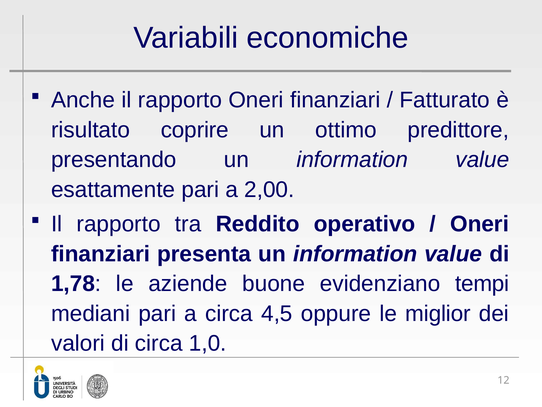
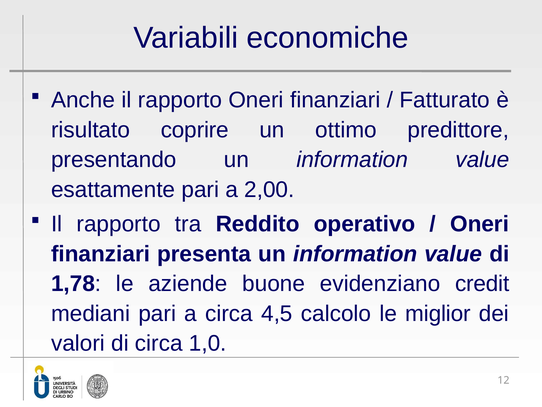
tempi: tempi -> credit
oppure: oppure -> calcolo
